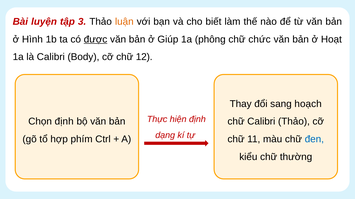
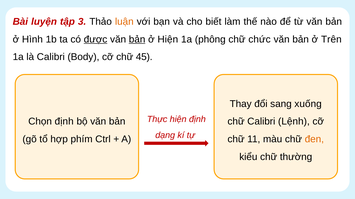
bản at (137, 39) underline: none -> present
ở Giúp: Giúp -> Hiện
Hoạt: Hoạt -> Trên
12: 12 -> 45
hoạch: hoạch -> xuống
Calibri Thảo: Thảo -> Lệnh
đen colour: blue -> orange
